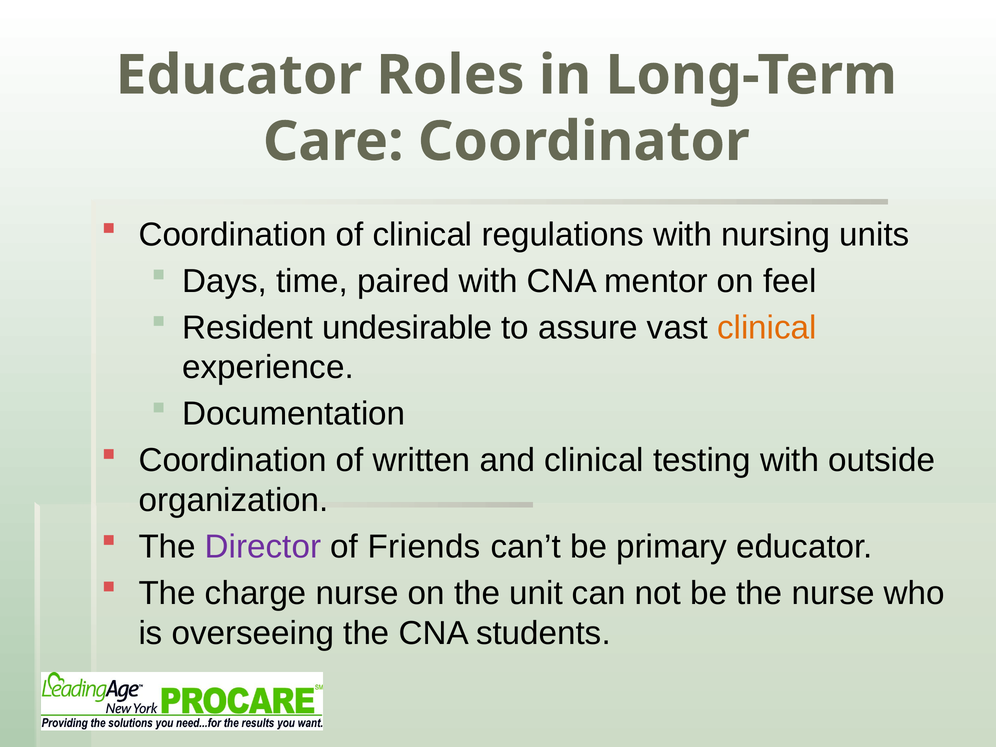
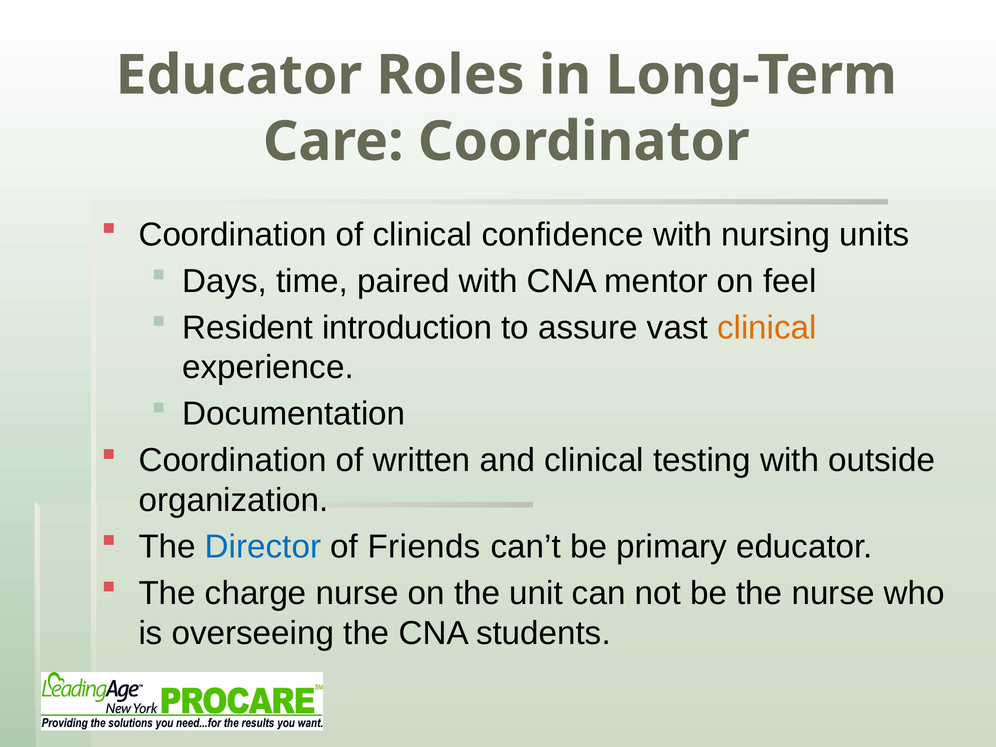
regulations: regulations -> confidence
undesirable: undesirable -> introduction
Director colour: purple -> blue
